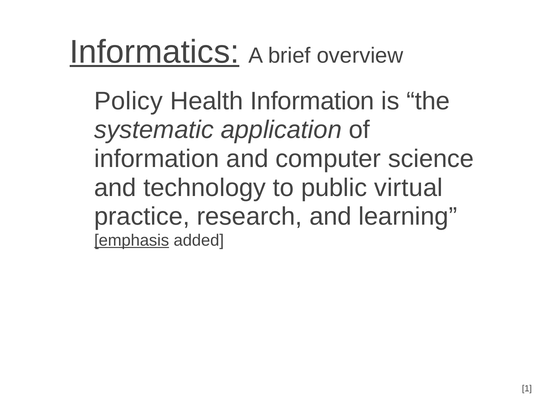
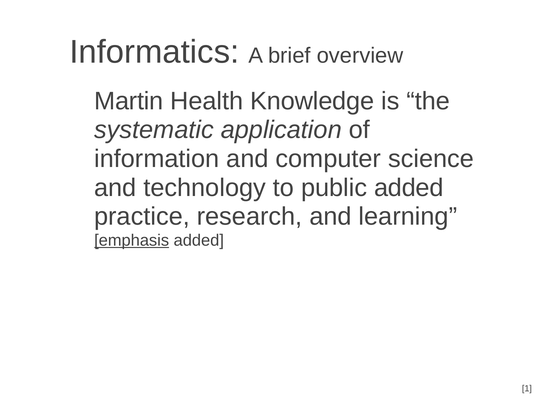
Informatics underline: present -> none
Policy: Policy -> Martin
Health Information: Information -> Knowledge
public virtual: virtual -> added
